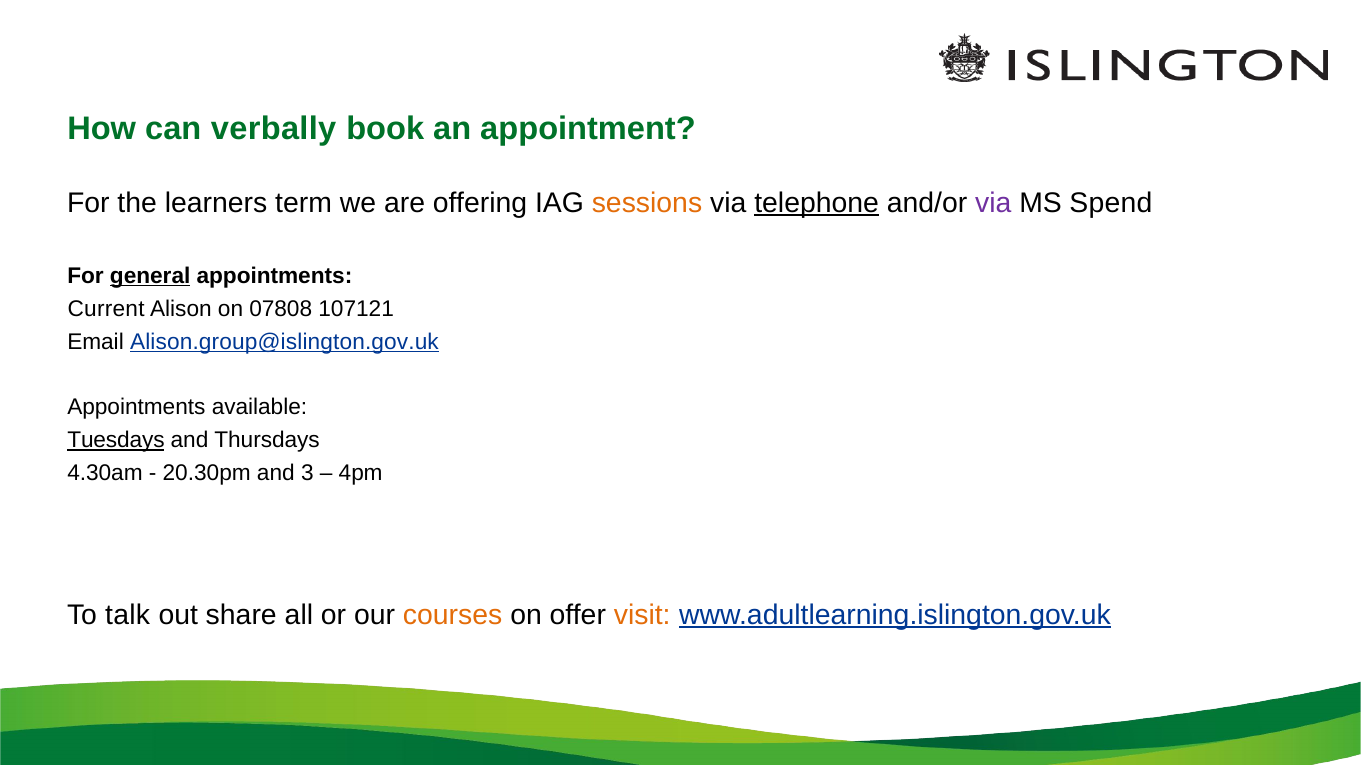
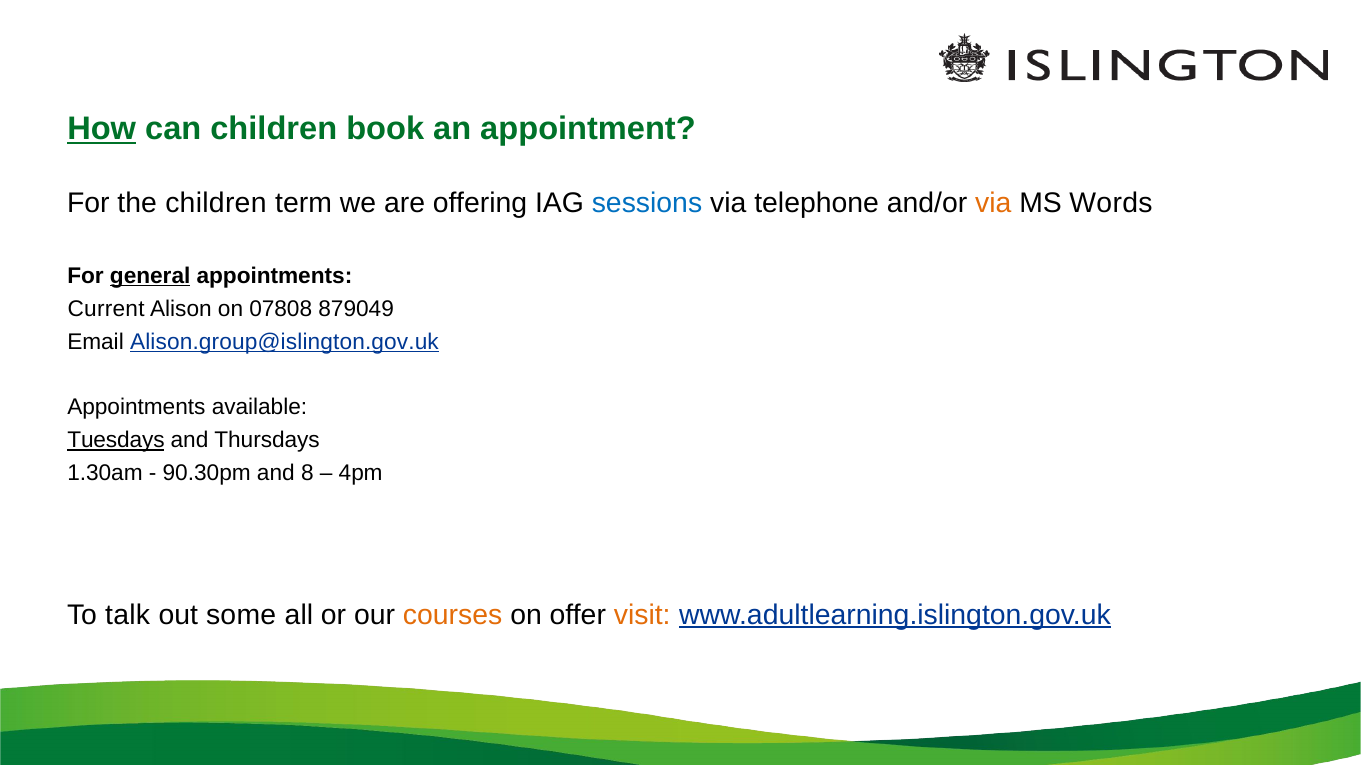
How underline: none -> present
can verbally: verbally -> children
the learners: learners -> children
sessions colour: orange -> blue
telephone underline: present -> none
via at (993, 203) colour: purple -> orange
Spend: Spend -> Words
107121: 107121 -> 879049
4.30am: 4.30am -> 1.30am
20.30pm: 20.30pm -> 90.30pm
3: 3 -> 8
share: share -> some
